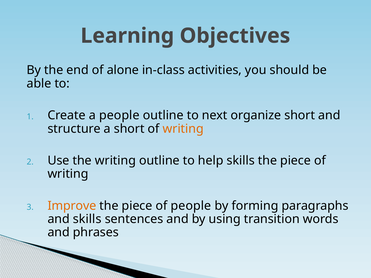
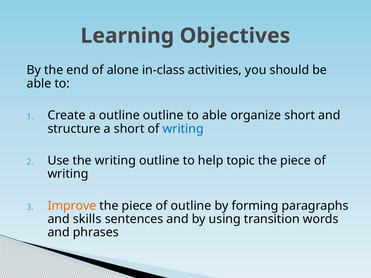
a people: people -> outline
to next: next -> able
writing at (183, 129) colour: orange -> blue
help skills: skills -> topic
of people: people -> outline
